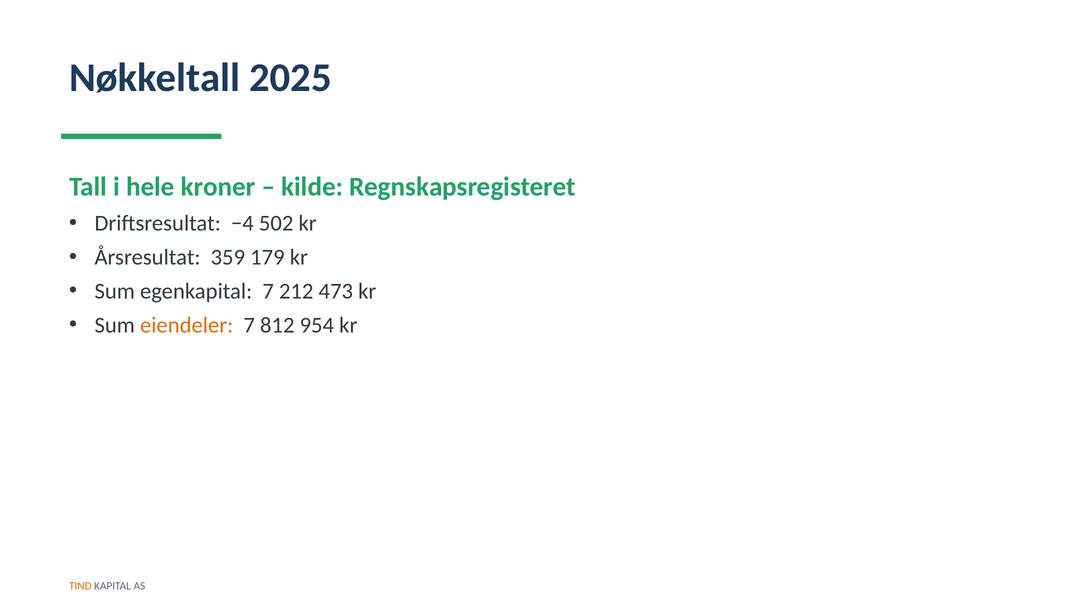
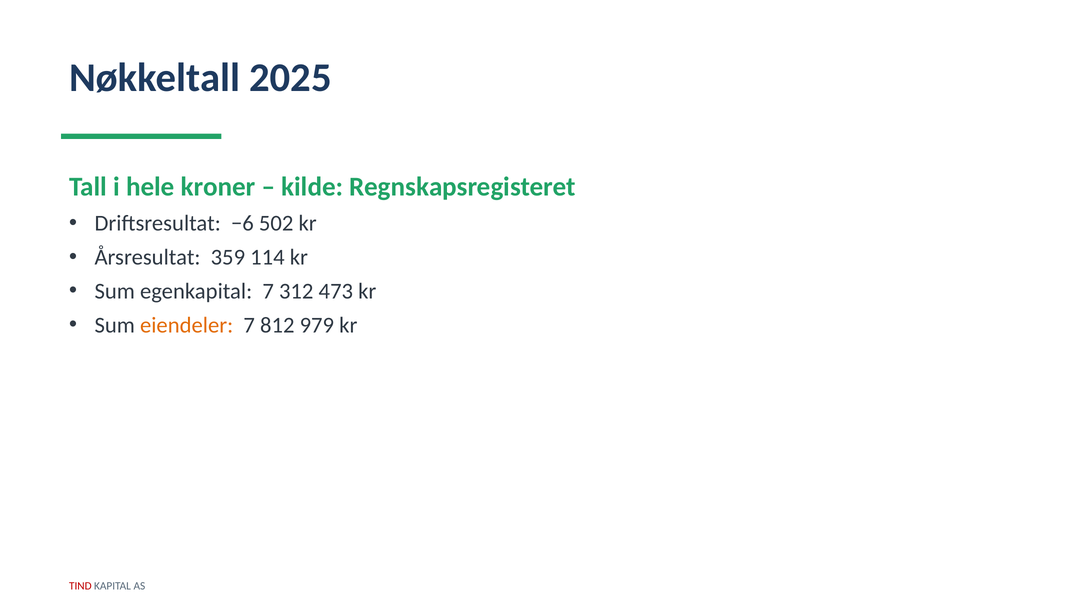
−4: −4 -> −6
179: 179 -> 114
212: 212 -> 312
954: 954 -> 979
TIND colour: orange -> red
